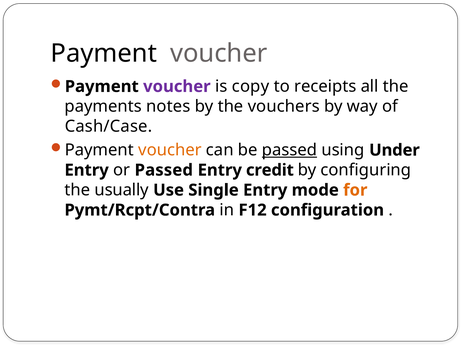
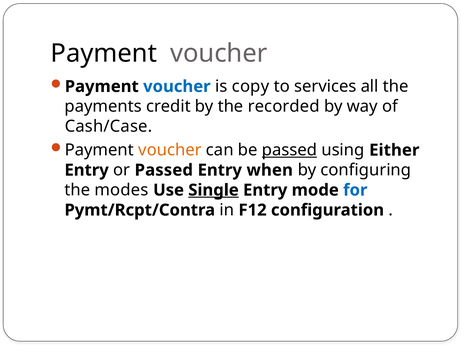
voucher at (177, 86) colour: purple -> blue
receipts: receipts -> services
notes: notes -> credit
vouchers: vouchers -> recorded
Under: Under -> Either
credit: credit -> when
usually: usually -> modes
Single underline: none -> present
for colour: orange -> blue
